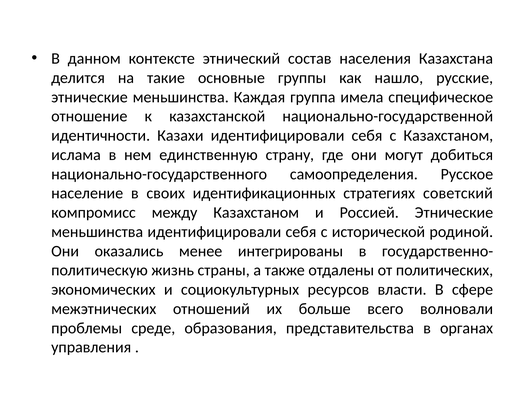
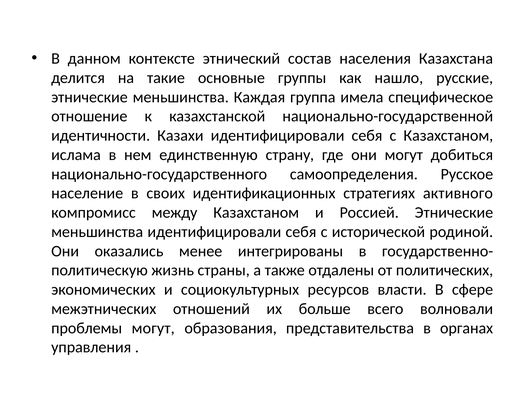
советский: советский -> активного
проблемы среде: среде -> могут
